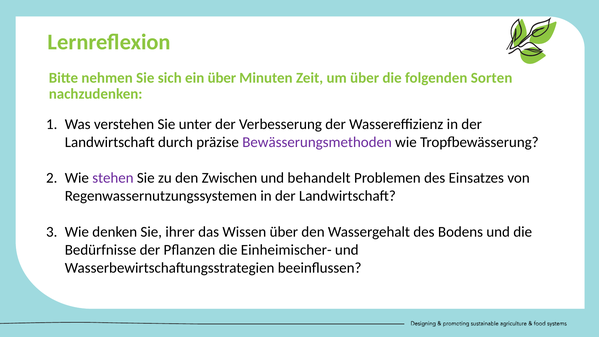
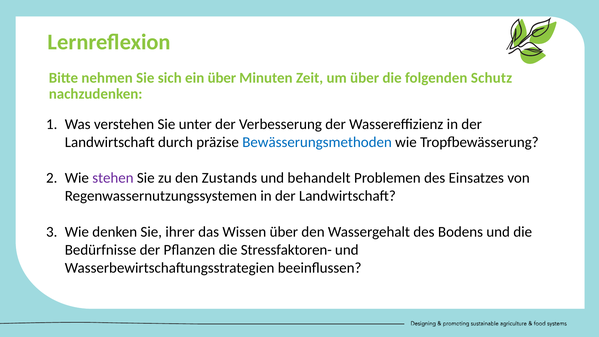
Sorten: Sorten -> Schutz
Bewässerungsmethoden colour: purple -> blue
Zwischen: Zwischen -> Zustands
Einheimischer-: Einheimischer- -> Stressfaktoren-
